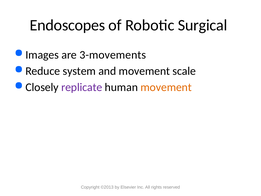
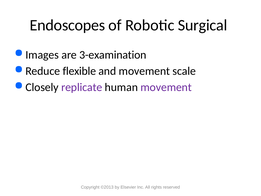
3-movements: 3-movements -> 3-examination
system: system -> flexible
movement at (166, 87) colour: orange -> purple
